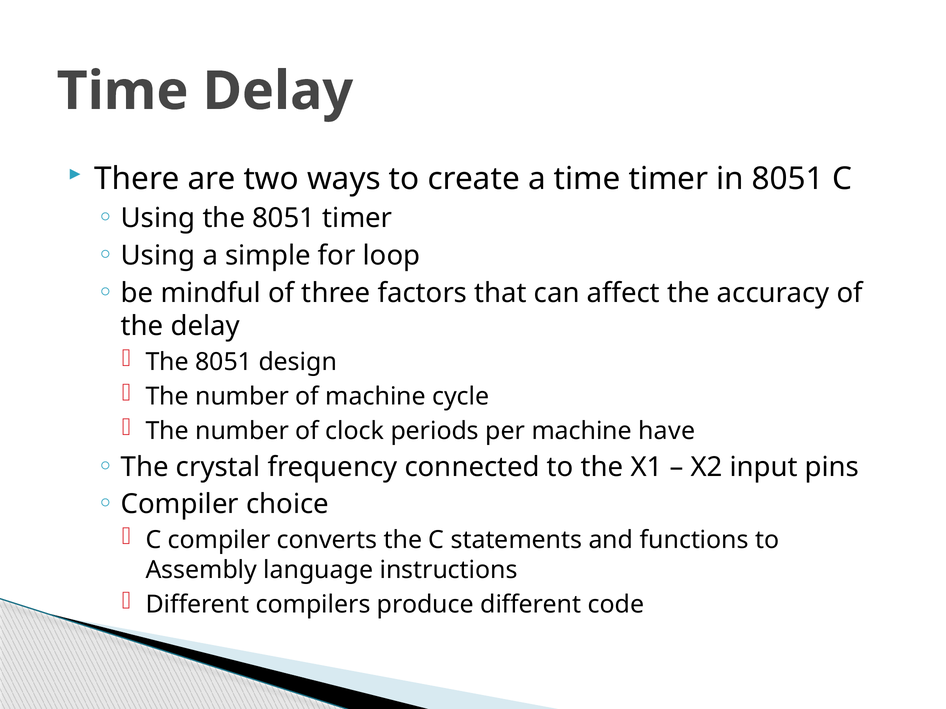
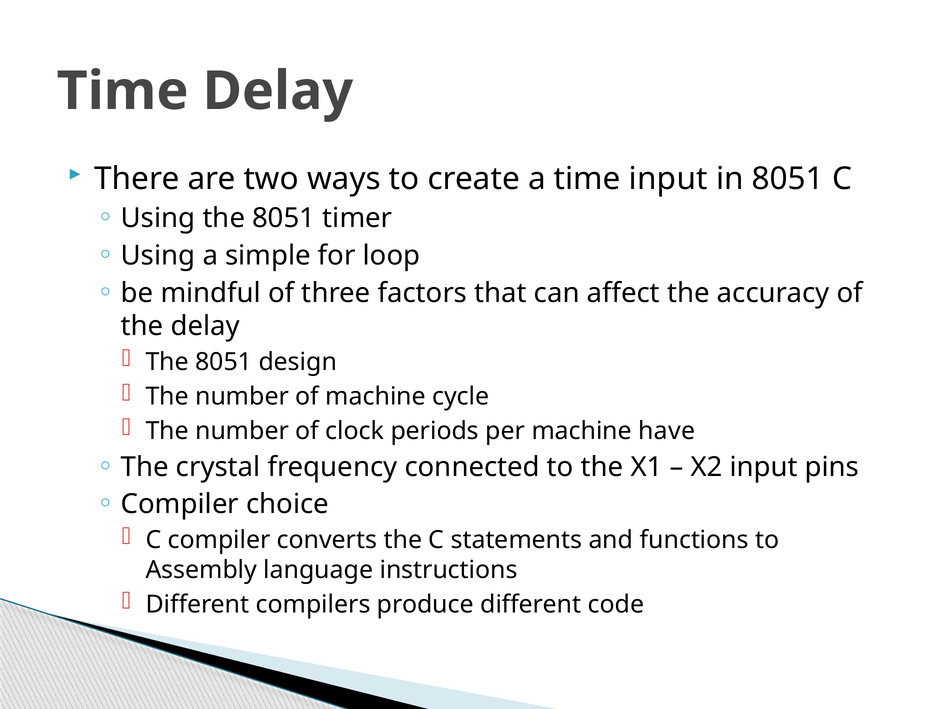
time timer: timer -> input
